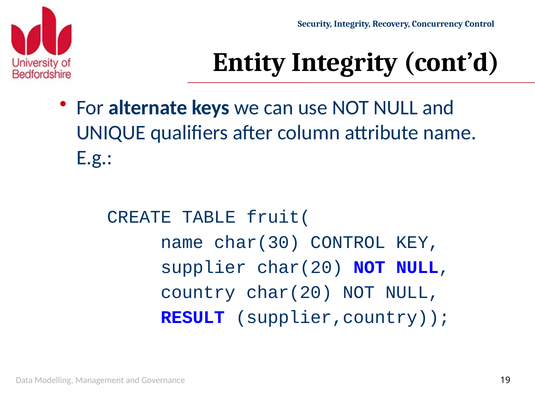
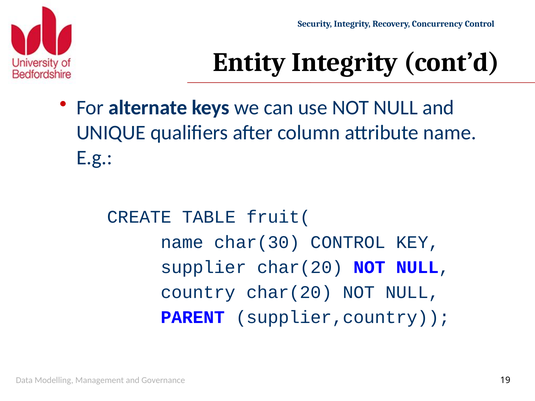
RESULT: RESULT -> PARENT
